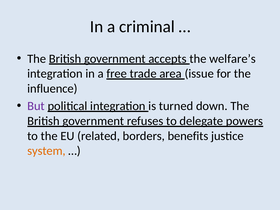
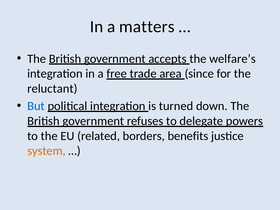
criminal: criminal -> matters
issue: issue -> since
influence: influence -> reluctant
But colour: purple -> blue
